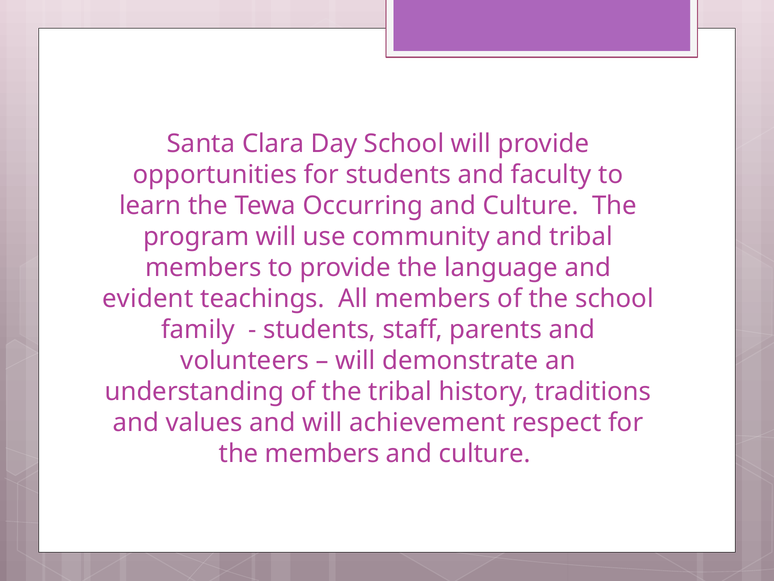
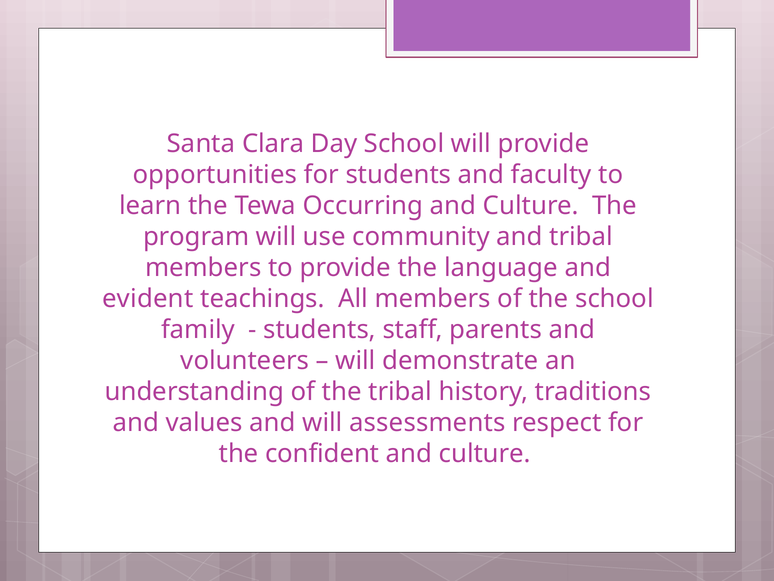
achievement: achievement -> assessments
the members: members -> confident
